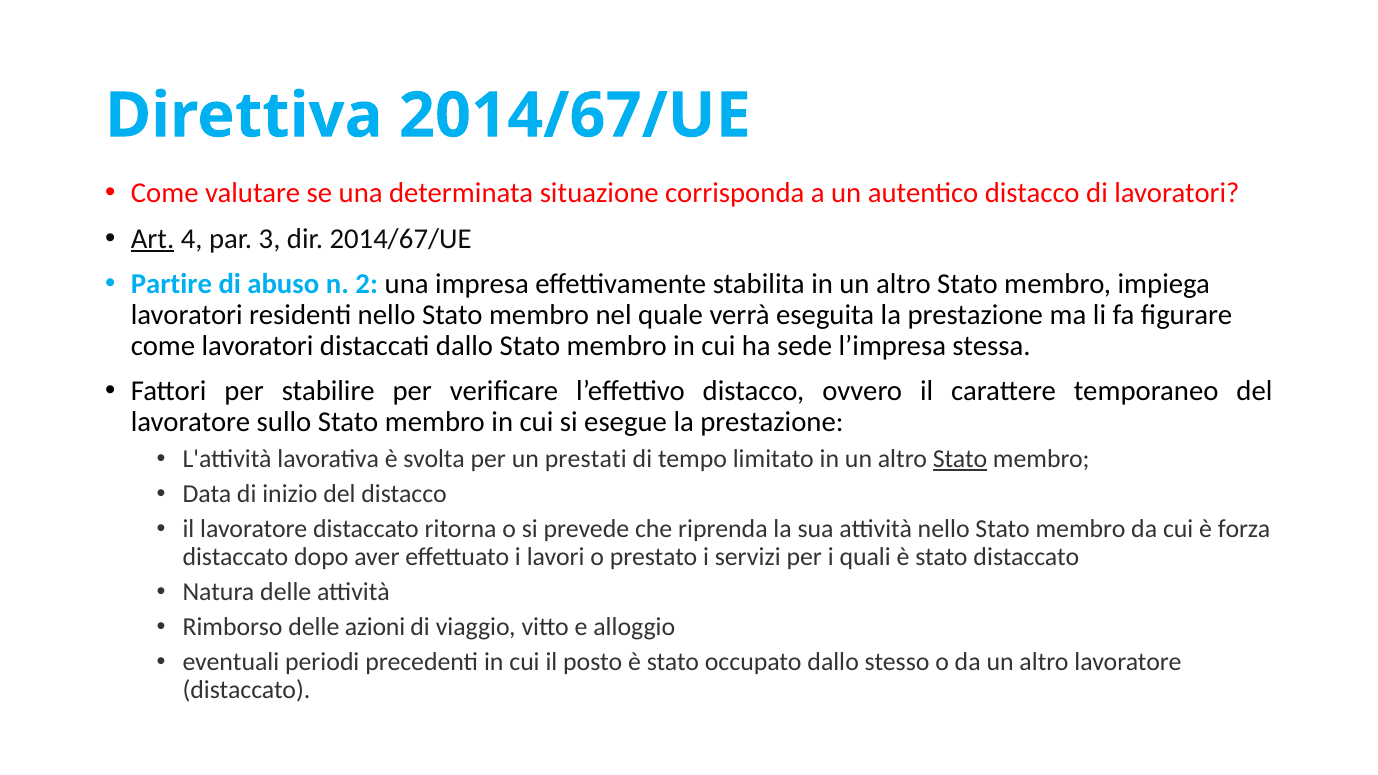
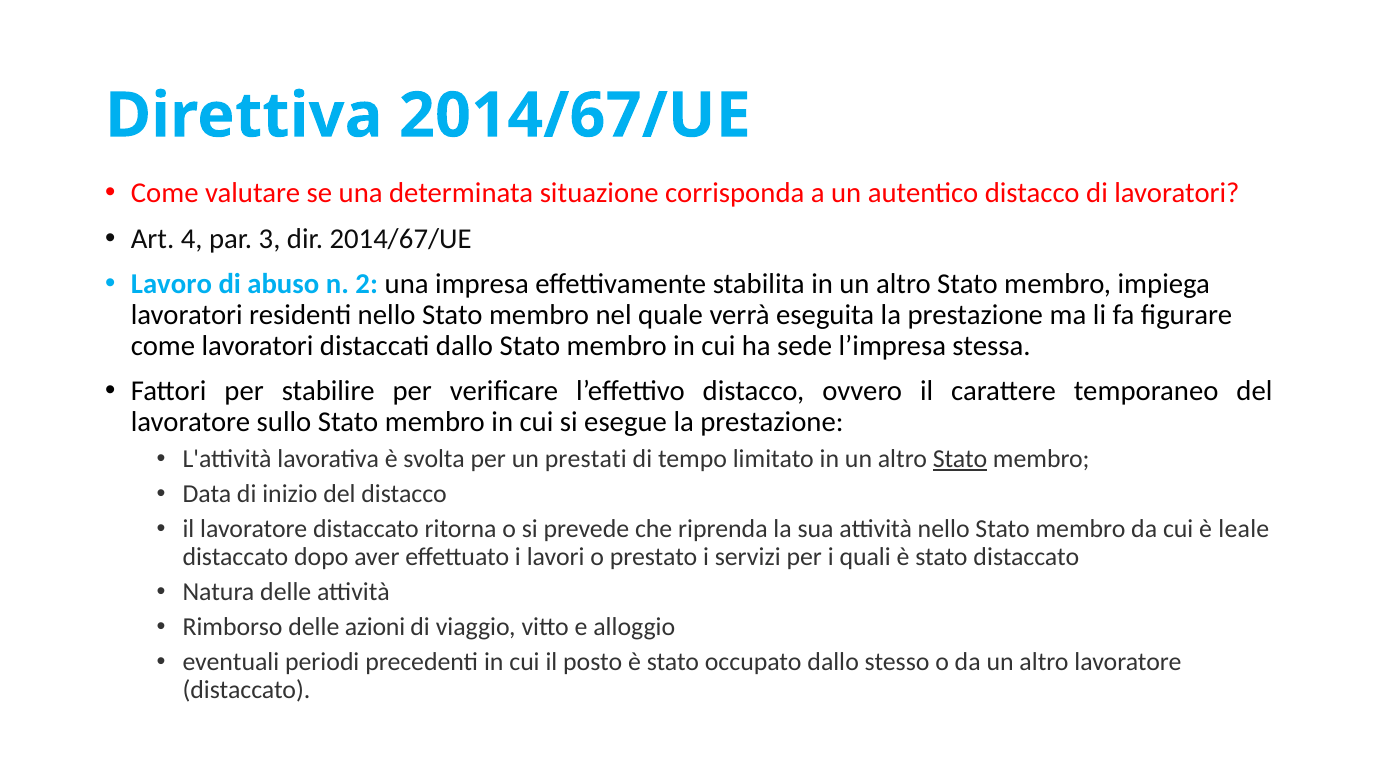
Art underline: present -> none
Partire: Partire -> Lavoro
forza: forza -> leale
